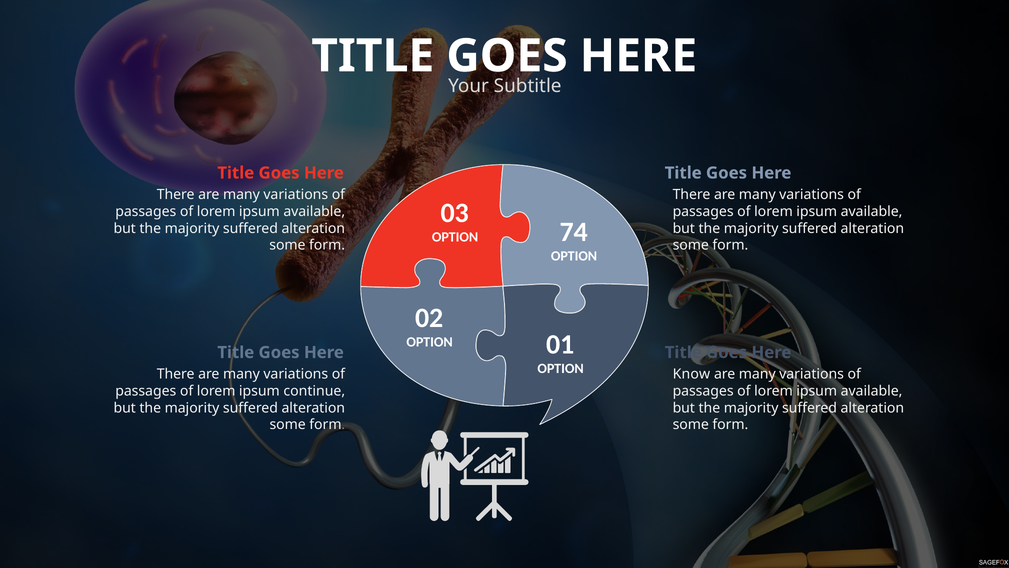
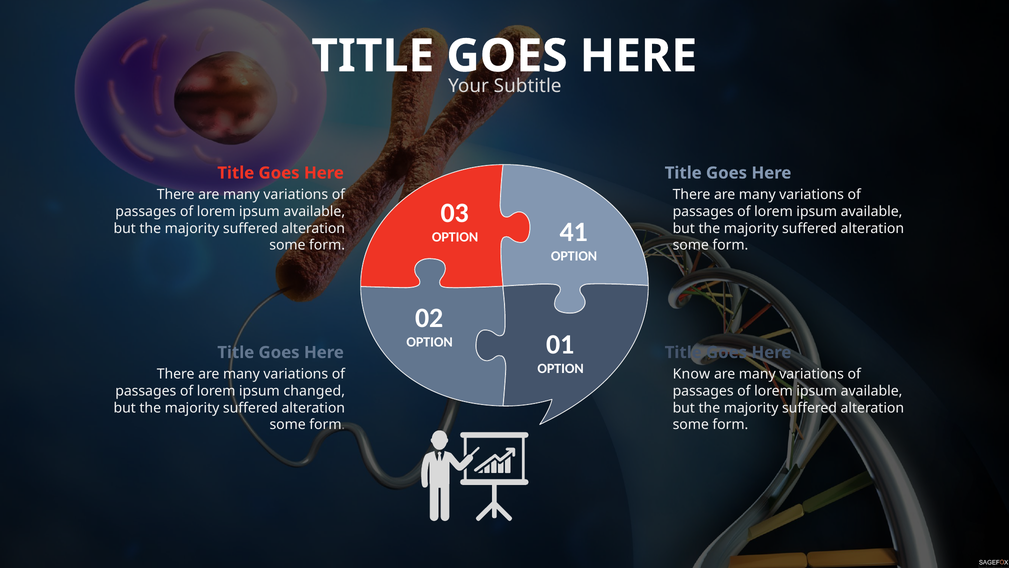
74: 74 -> 41
continue: continue -> changed
